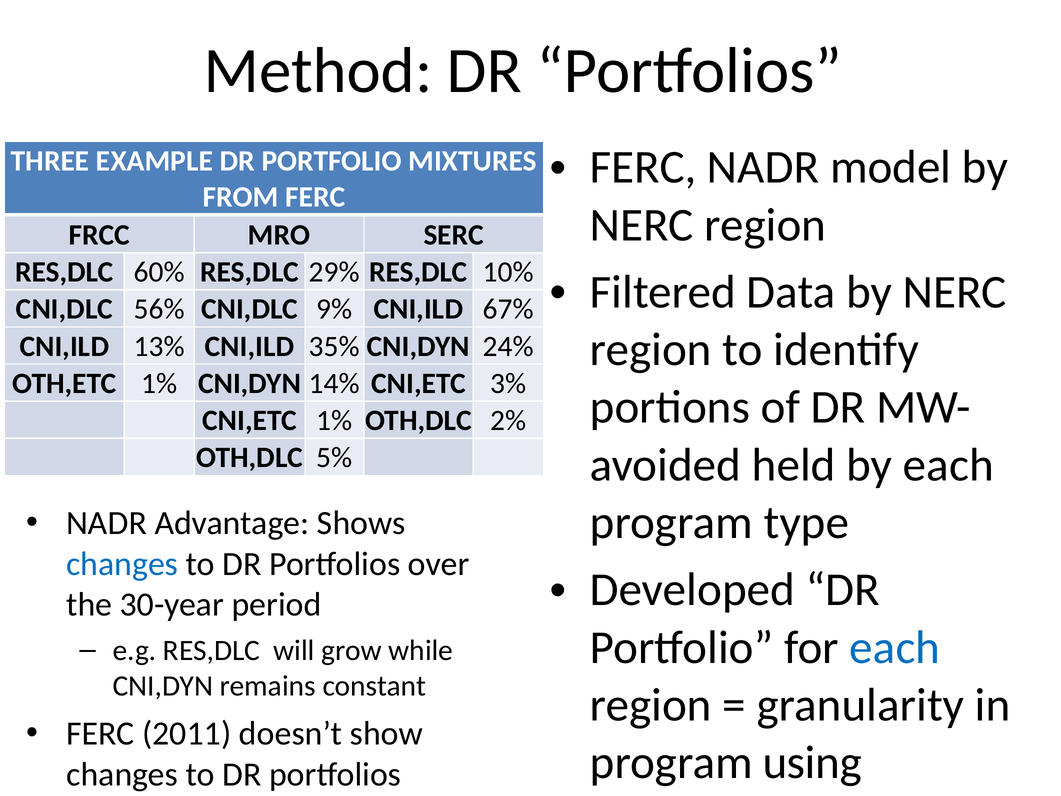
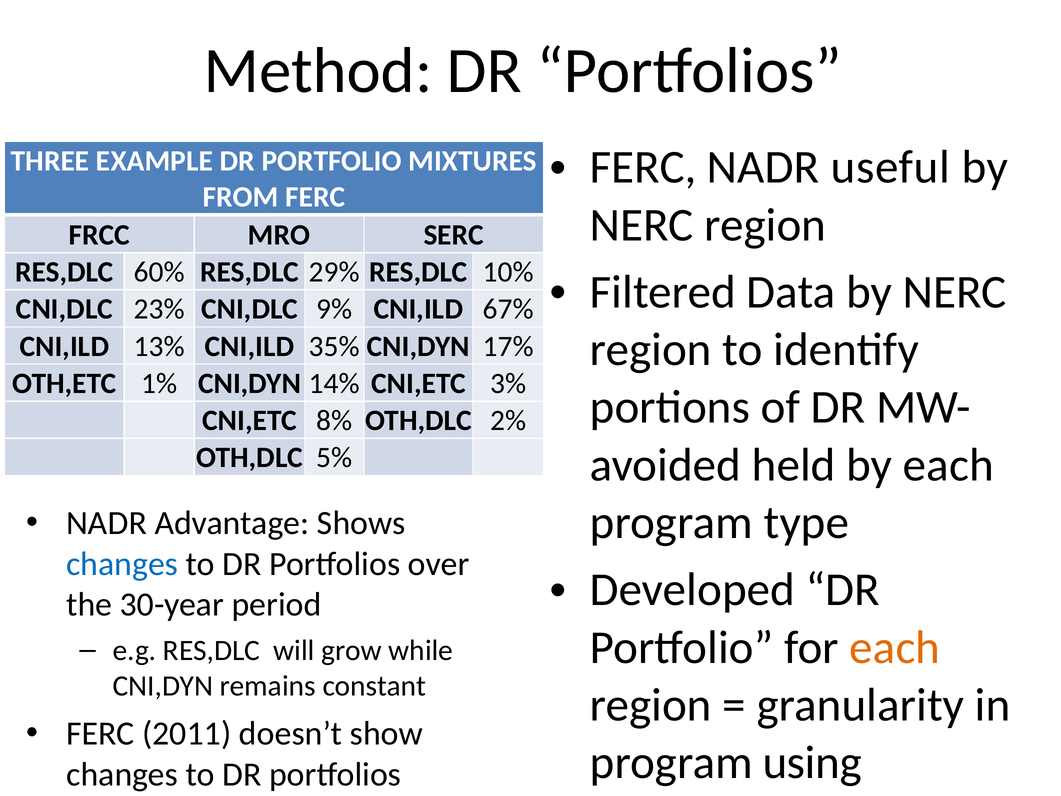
model: model -> useful
56%: 56% -> 23%
24%: 24% -> 17%
CNI,ETC 1%: 1% -> 8%
each at (895, 647) colour: blue -> orange
